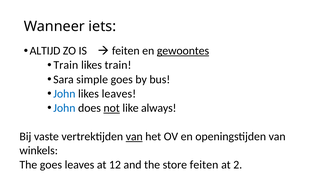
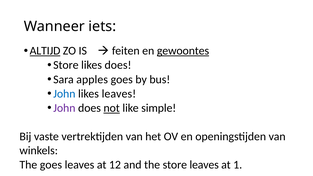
ALTIJD underline: none -> present
Train at (66, 65): Train -> Store
likes train: train -> does
simple: simple -> apples
John at (64, 108) colour: blue -> purple
always: always -> simple
van at (134, 137) underline: present -> none
store feiten: feiten -> leaves
2: 2 -> 1
